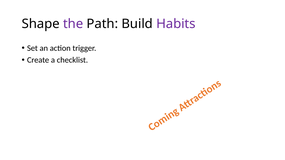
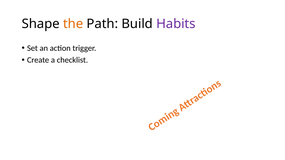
the colour: purple -> orange
